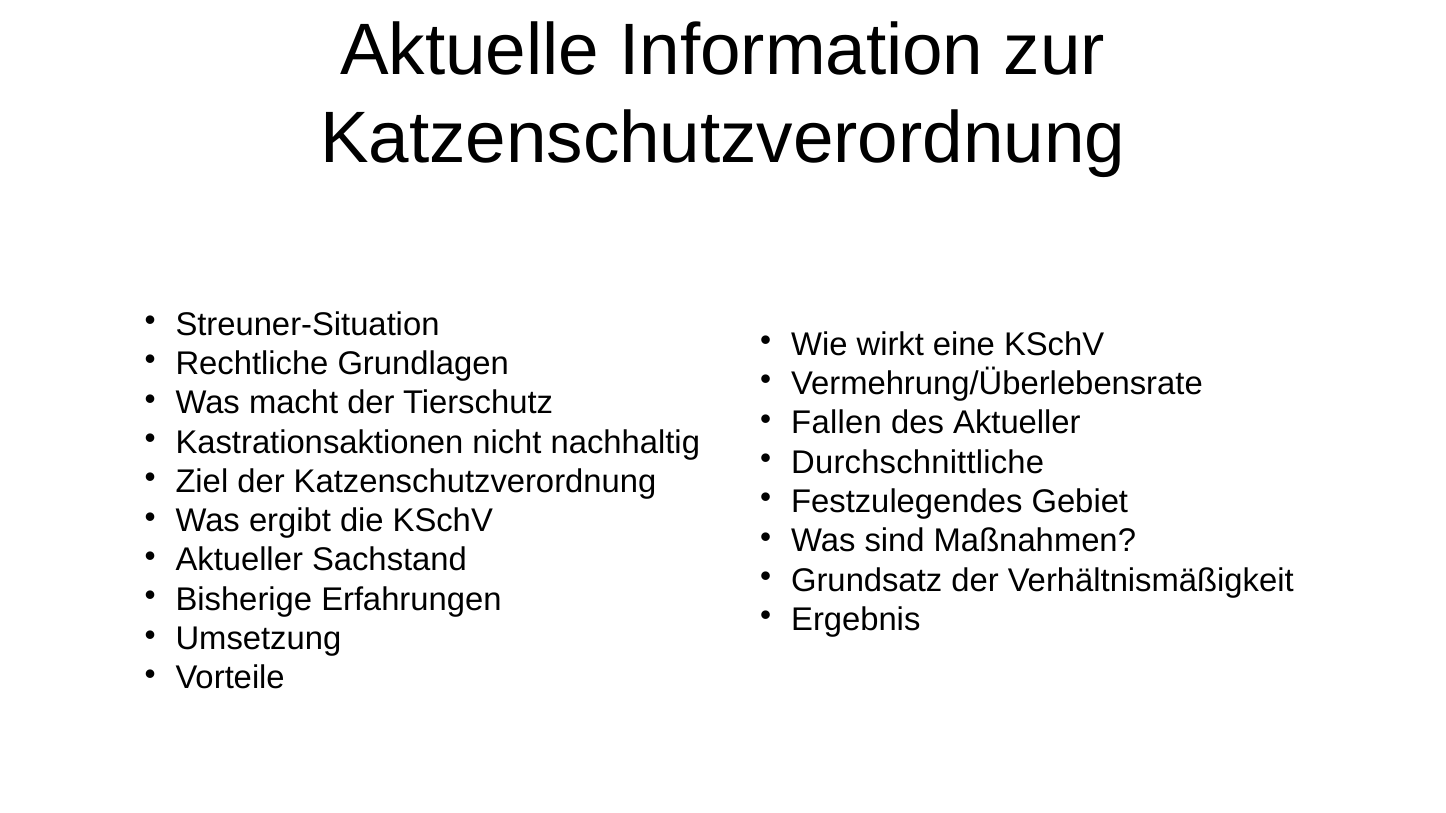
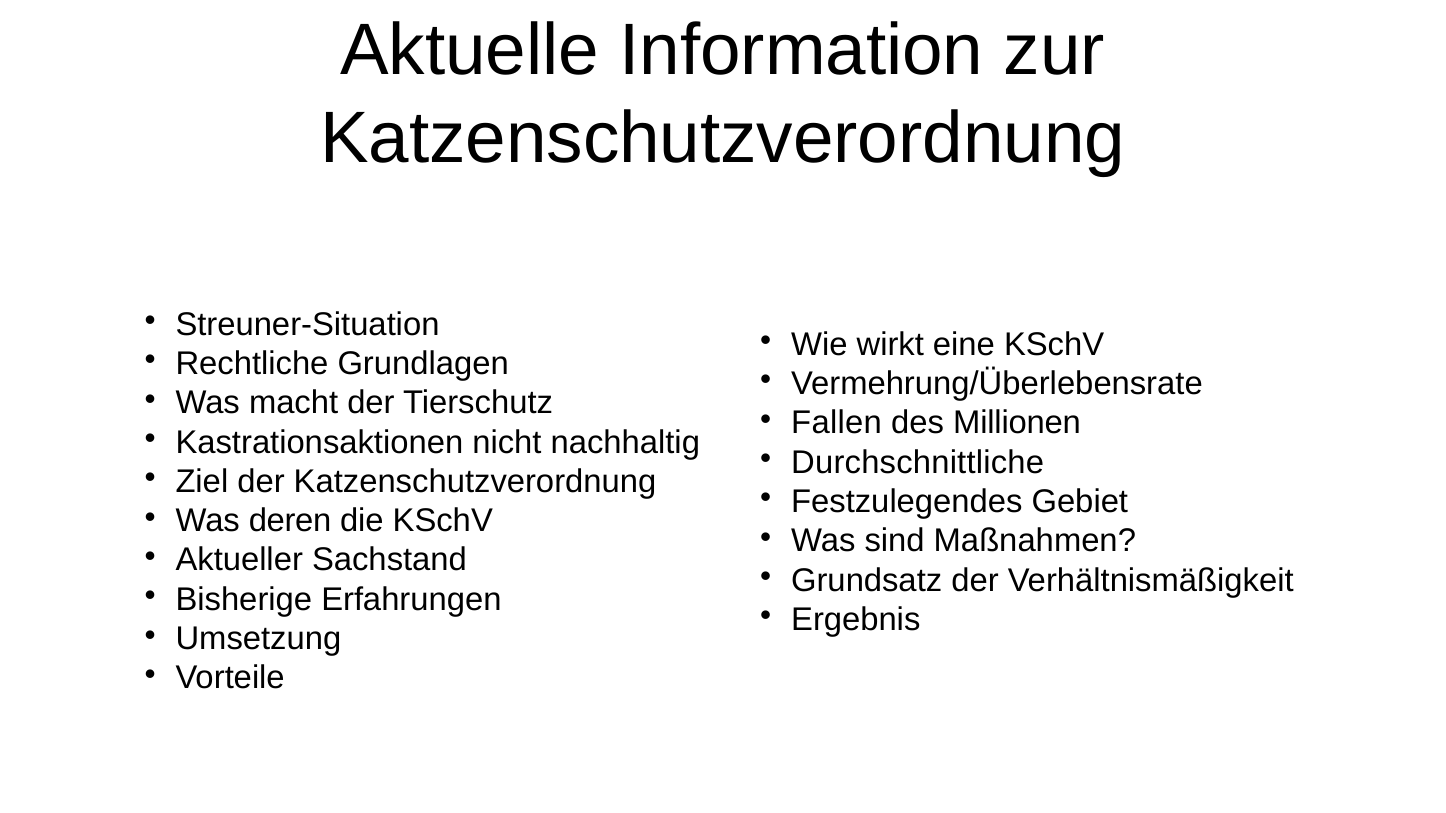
des Aktueller: Aktueller -> Millionen
ergibt: ergibt -> deren
